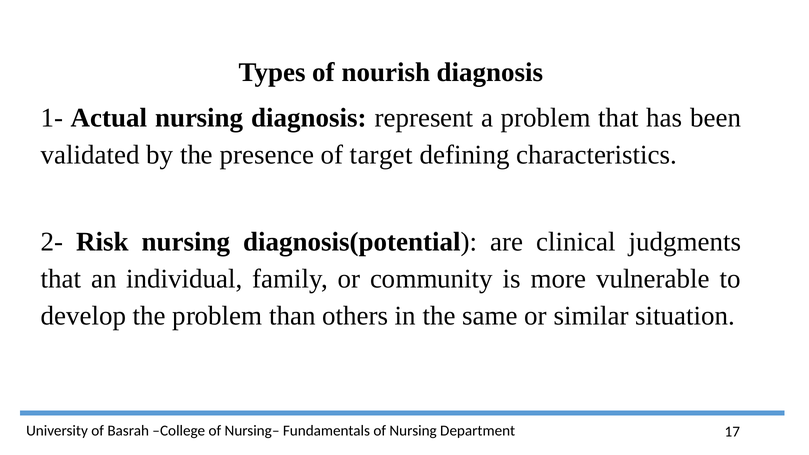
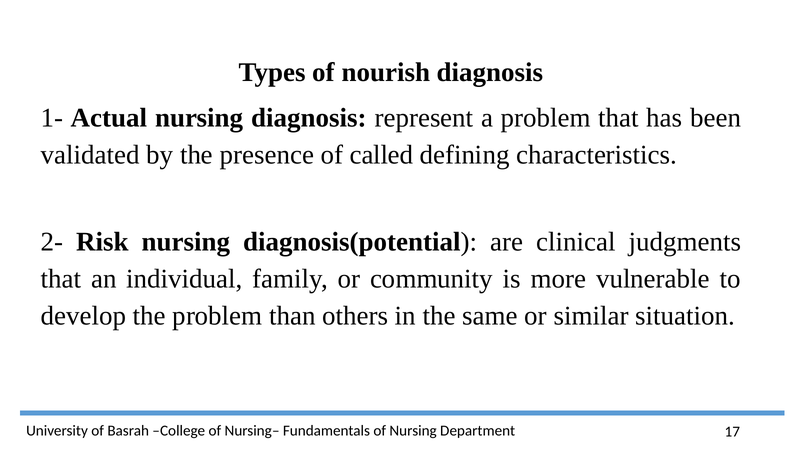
target: target -> called
